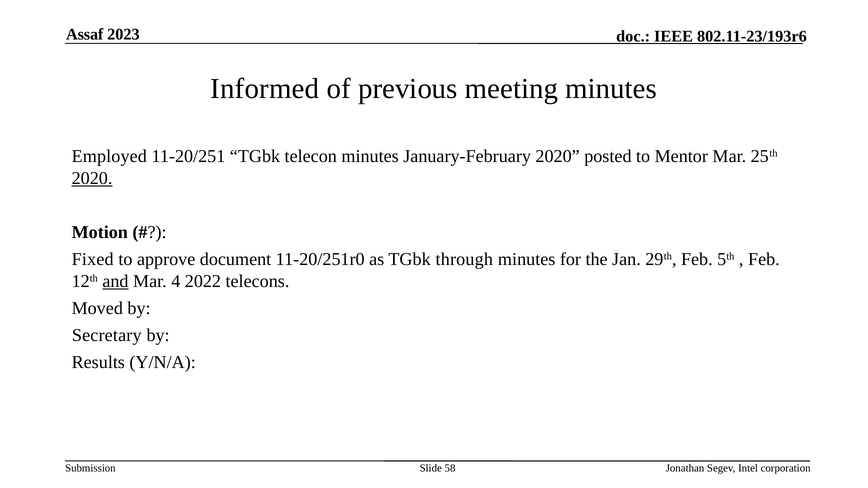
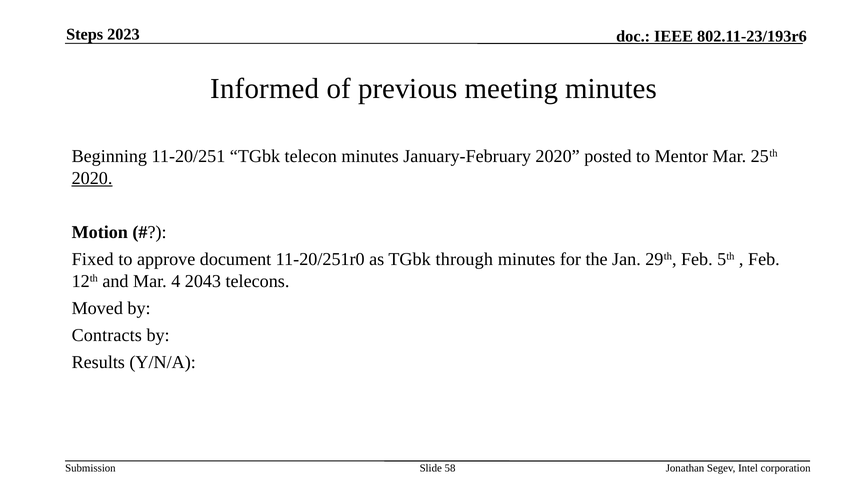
Assaf: Assaf -> Steps
Employed: Employed -> Beginning
and underline: present -> none
2022: 2022 -> 2043
Secretary: Secretary -> Contracts
